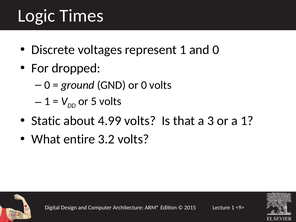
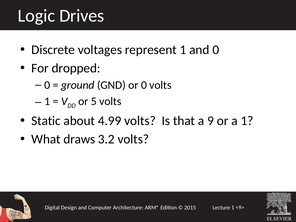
Times: Times -> Drives
3: 3 -> 9
entire: entire -> draws
